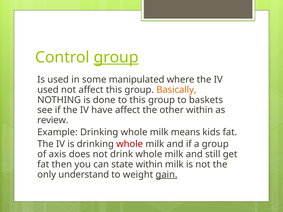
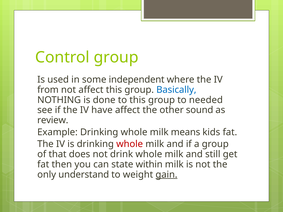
group at (116, 57) underline: present -> none
manipulated: manipulated -> independent
used at (48, 90): used -> from
Basically colour: orange -> blue
baskets: baskets -> needed
other within: within -> sound
axis: axis -> that
